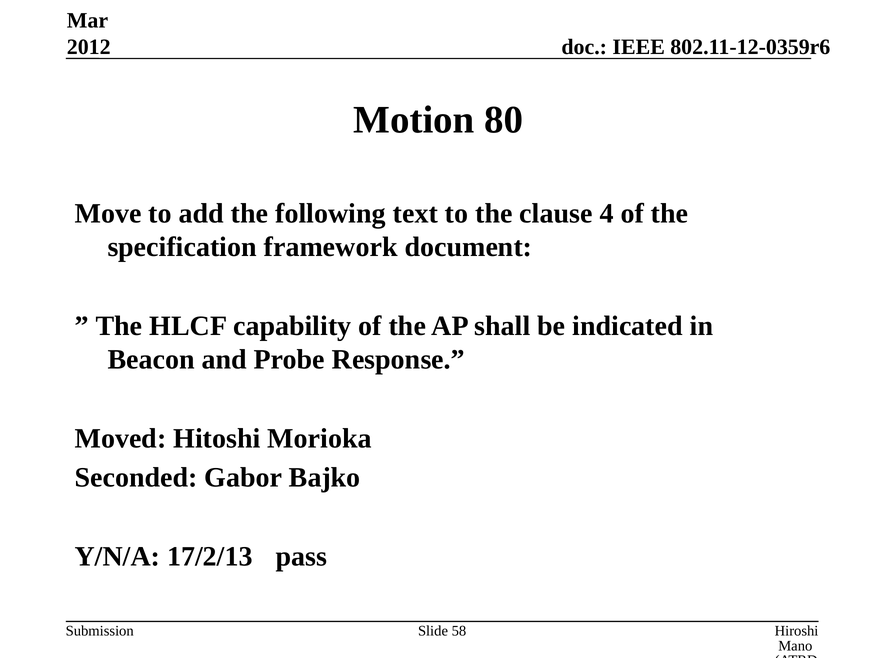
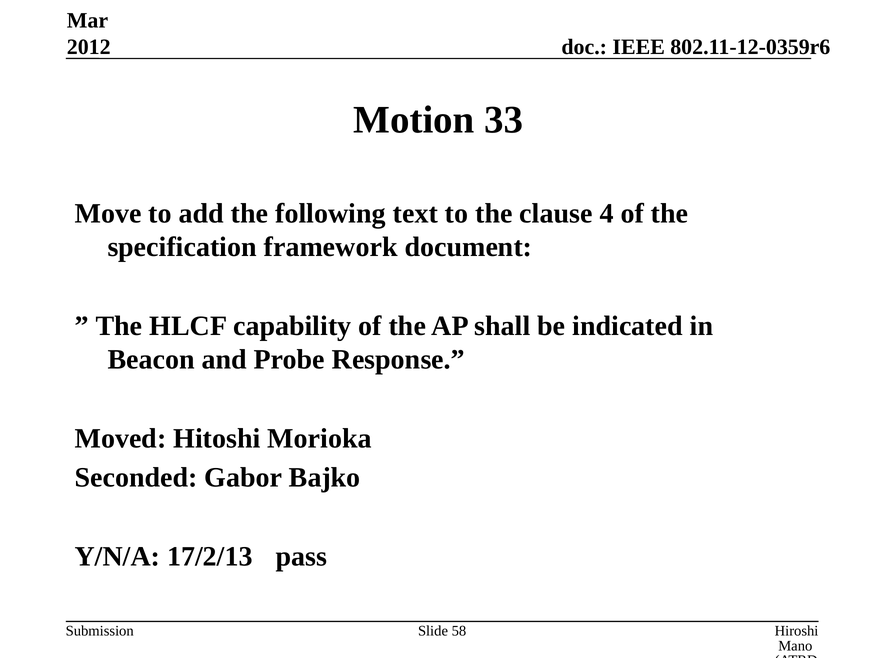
80: 80 -> 33
